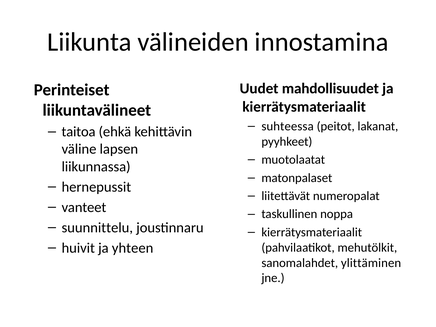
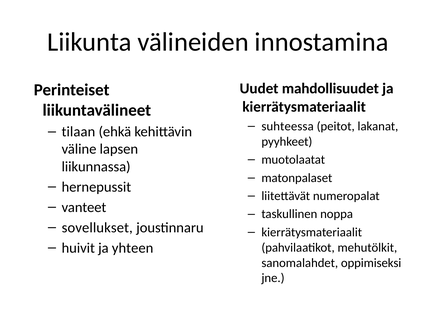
taitoa: taitoa -> tilaan
suunnittelu: suunnittelu -> sovellukset
ylittäminen: ylittäminen -> oppimiseksi
